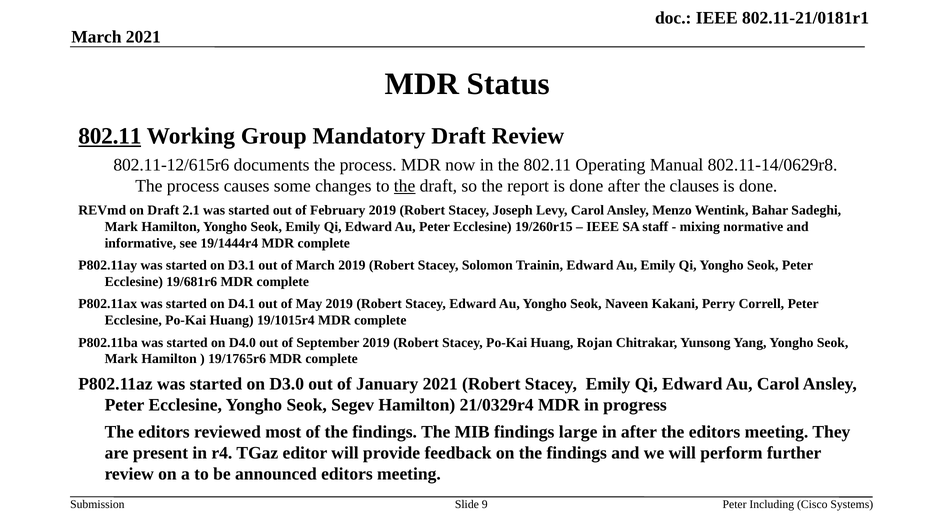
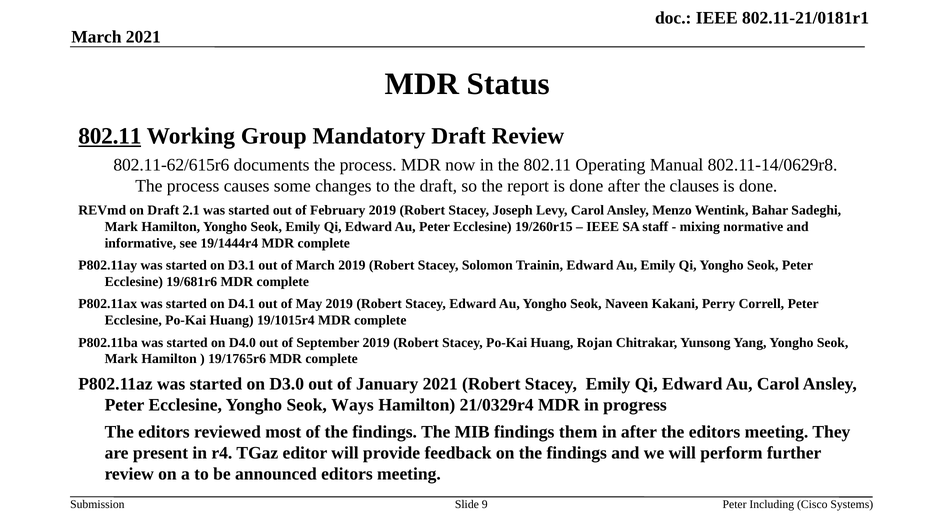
802.11-12/615r6: 802.11-12/615r6 -> 802.11-62/615r6
the at (405, 186) underline: present -> none
Segev: Segev -> Ways
large: large -> them
